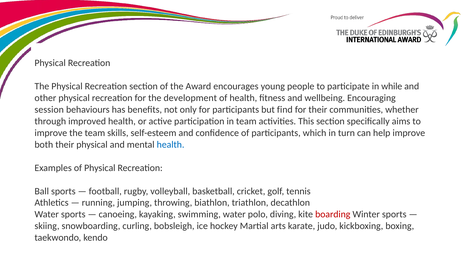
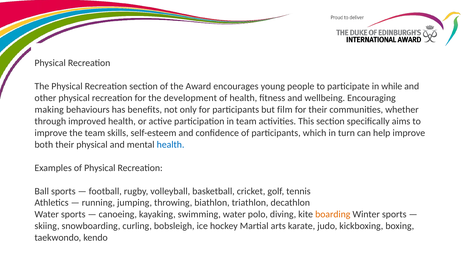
session: session -> making
find: find -> film
boarding colour: red -> orange
